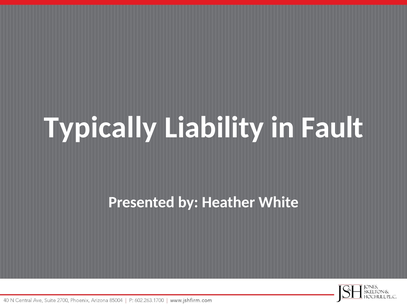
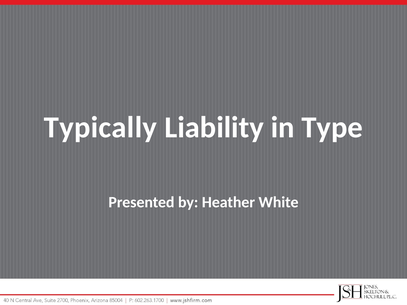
Fault: Fault -> Type
